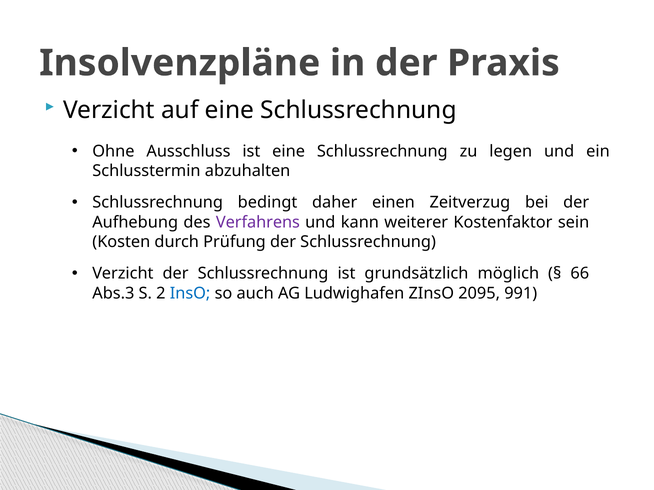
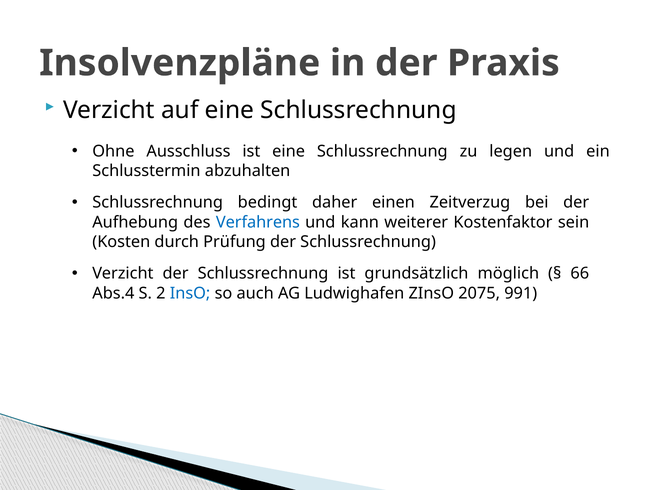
Verfahrens colour: purple -> blue
Abs.3: Abs.3 -> Abs.4
2095: 2095 -> 2075
